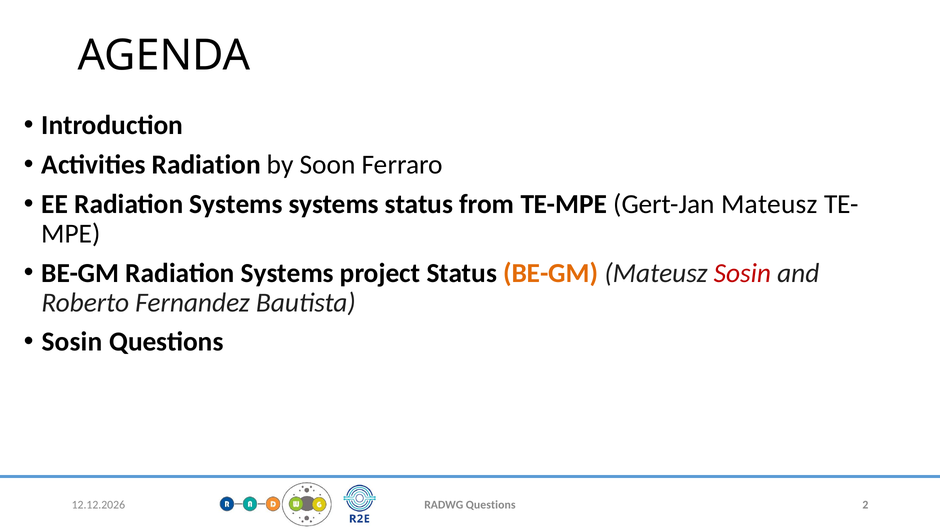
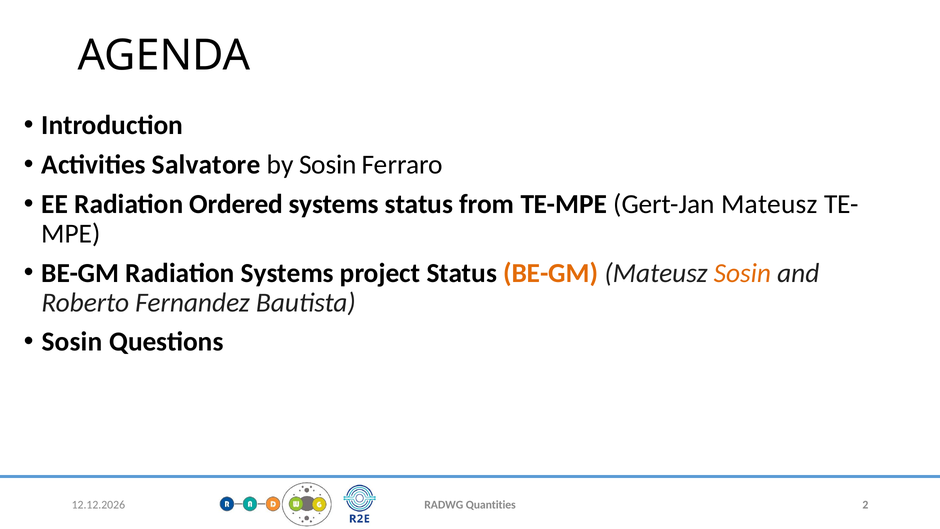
Activities Radiation: Radiation -> Salvatore
by Soon: Soon -> Sosin
EE Radiation Systems: Systems -> Ordered
Sosin at (742, 273) colour: red -> orange
RADWG Questions: Questions -> Quantities
